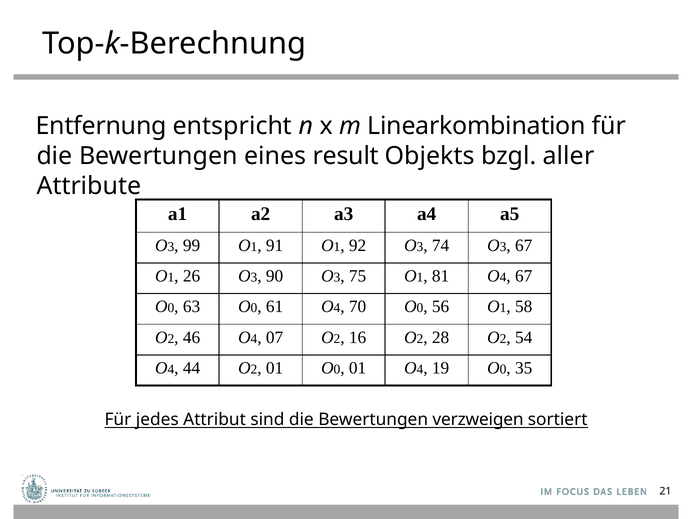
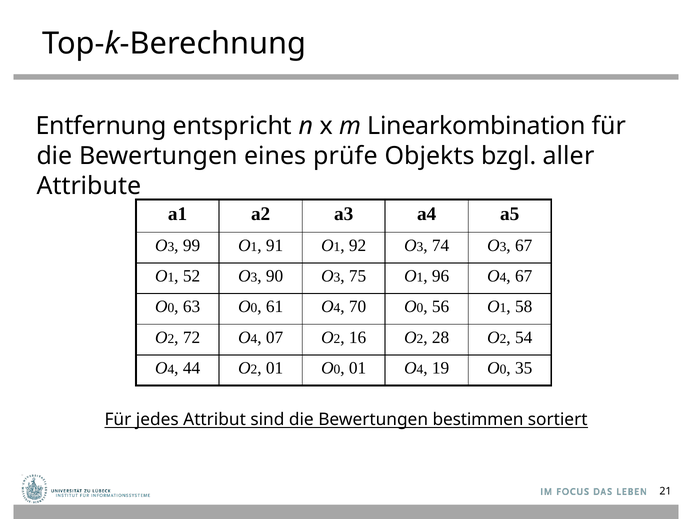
result: result -> prüfe
26: 26 -> 52
81: 81 -> 96
46: 46 -> 72
verzweigen: verzweigen -> bestimmen
